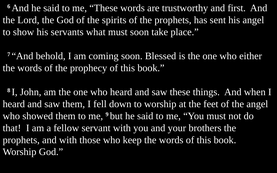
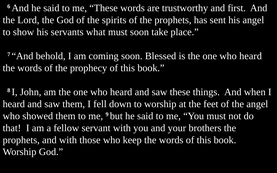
either at (251, 56): either -> heard
